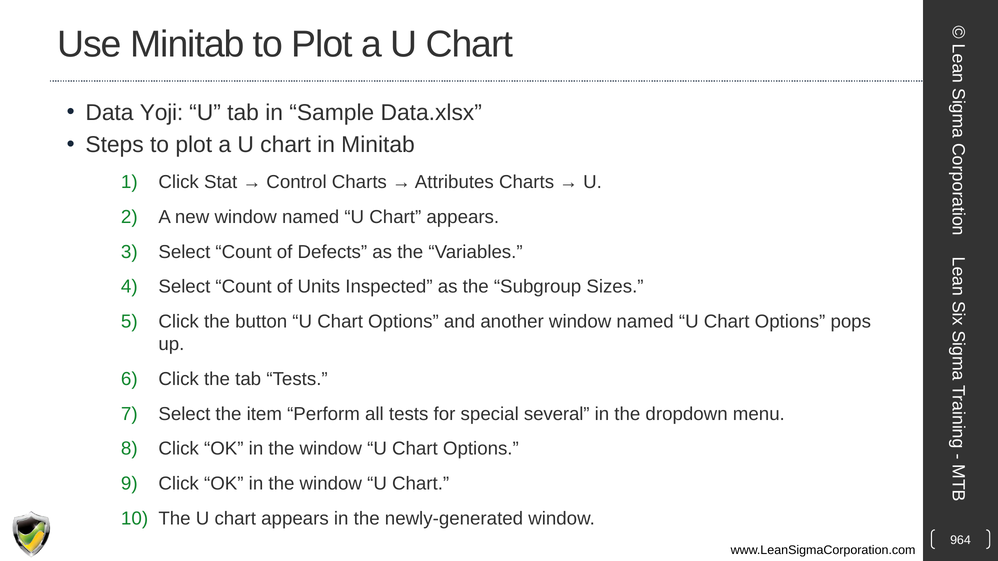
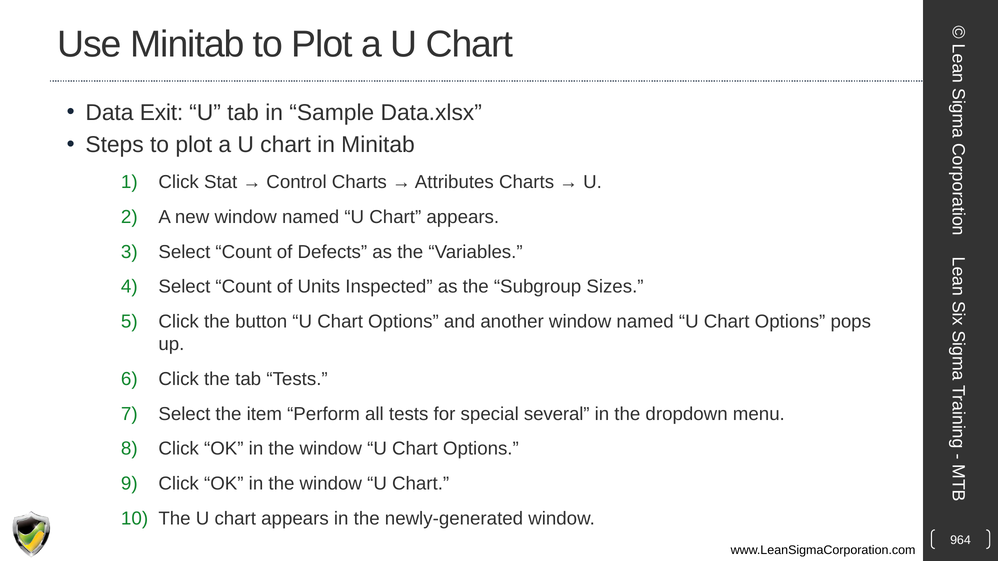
Yoji: Yoji -> Exit
